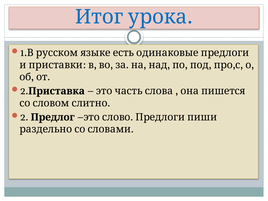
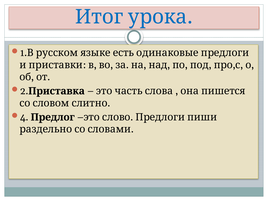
2 at (24, 117): 2 -> 4
